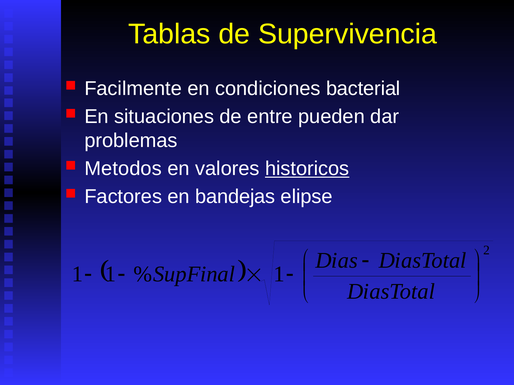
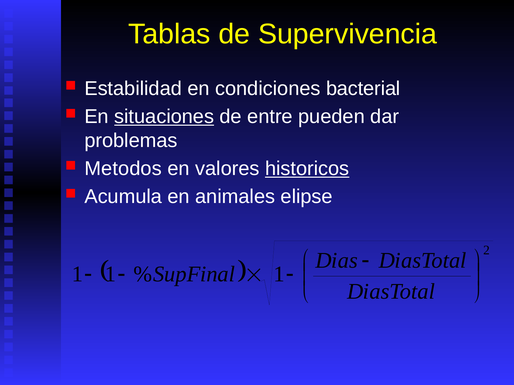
Facilmente: Facilmente -> Estabilidad
situaciones underline: none -> present
Factores: Factores -> Acumula
bandejas: bandejas -> animales
